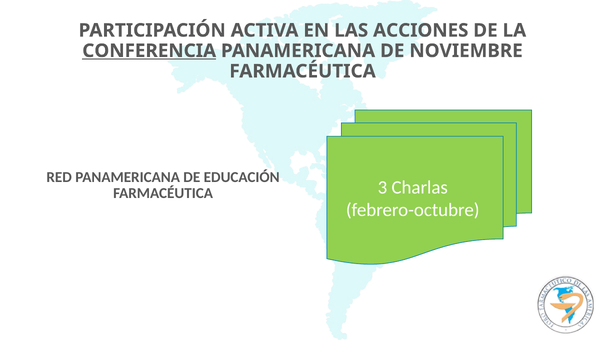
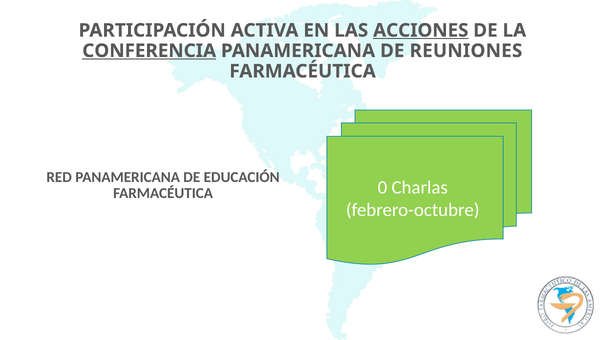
ACCIONES underline: none -> present
NOVIEMBRE: NOVIEMBRE -> REUNIONES
3: 3 -> 0
